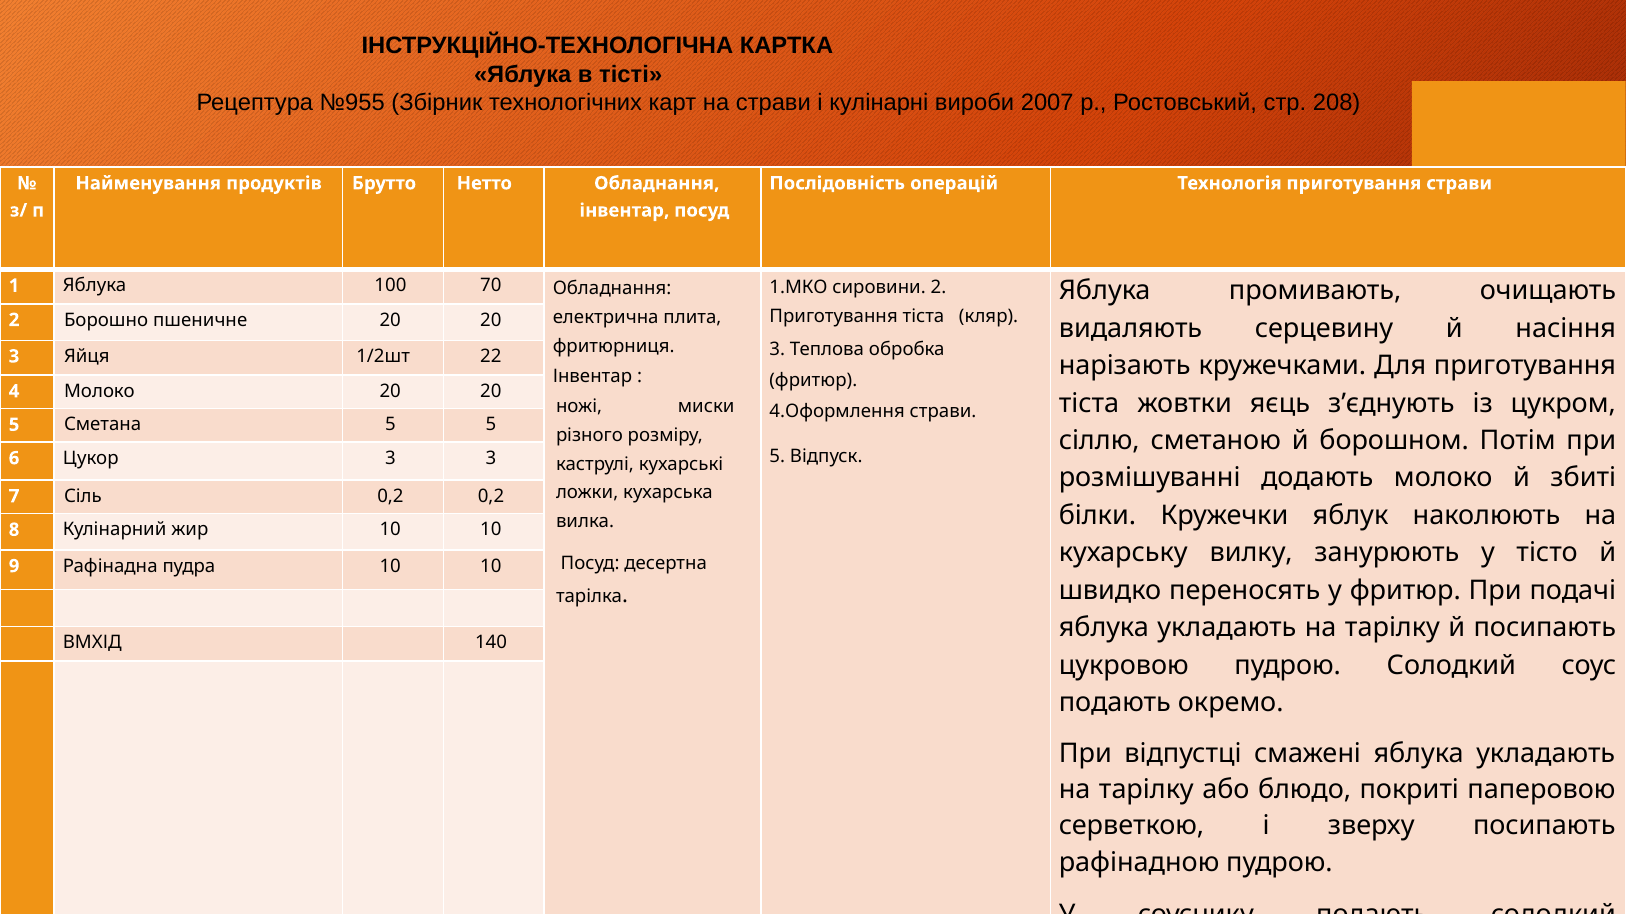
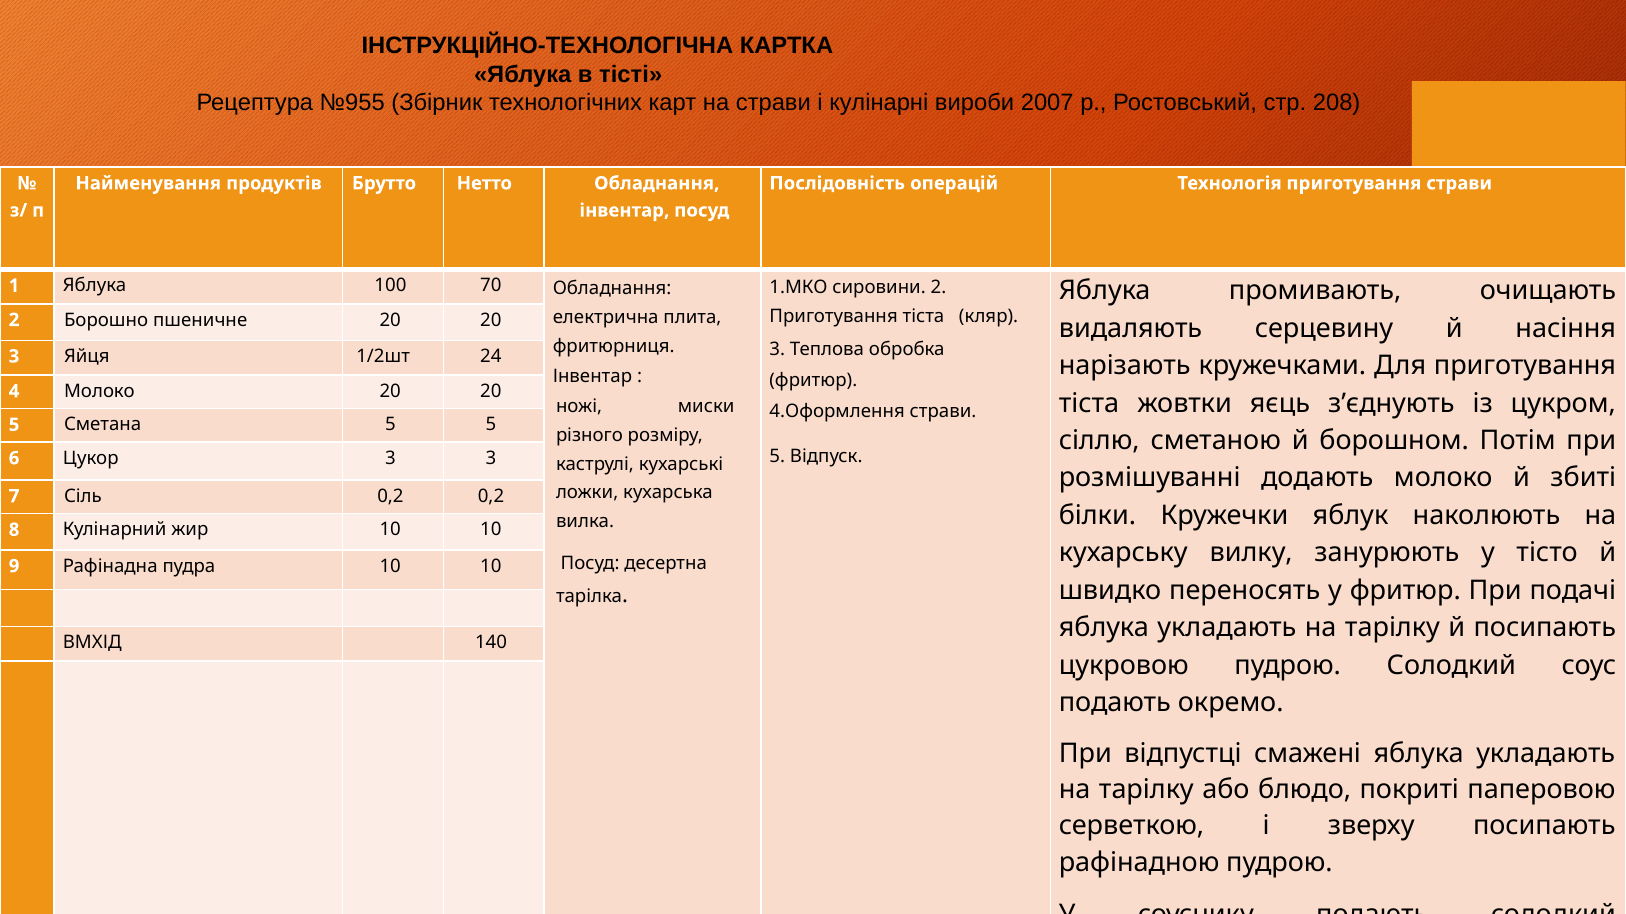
22: 22 -> 24
